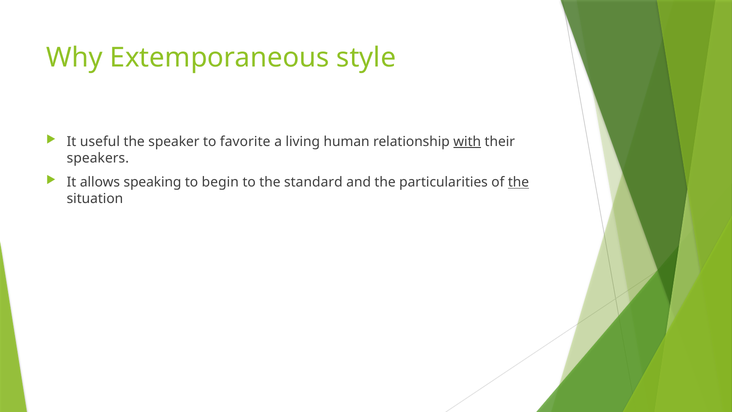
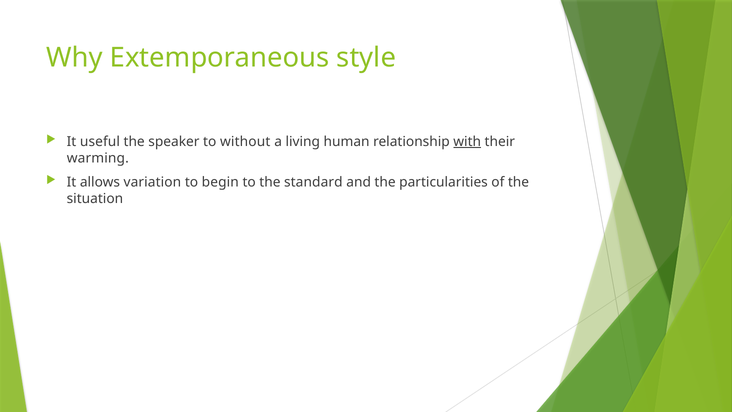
favorite: favorite -> without
speakers: speakers -> warming
speaking: speaking -> variation
the at (518, 182) underline: present -> none
